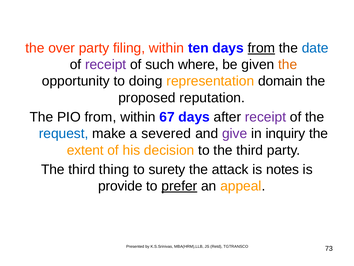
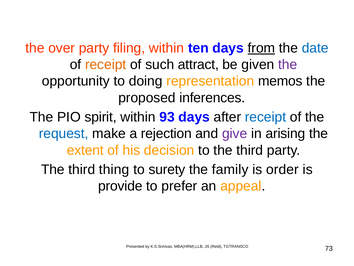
receipt at (106, 65) colour: purple -> orange
where: where -> attract
the at (288, 65) colour: orange -> purple
domain: domain -> memos
reputation: reputation -> inferences
PIO from: from -> spirit
67: 67 -> 93
receipt at (266, 117) colour: purple -> blue
severed: severed -> rejection
inquiry: inquiry -> arising
attack: attack -> family
notes: notes -> order
prefer underline: present -> none
